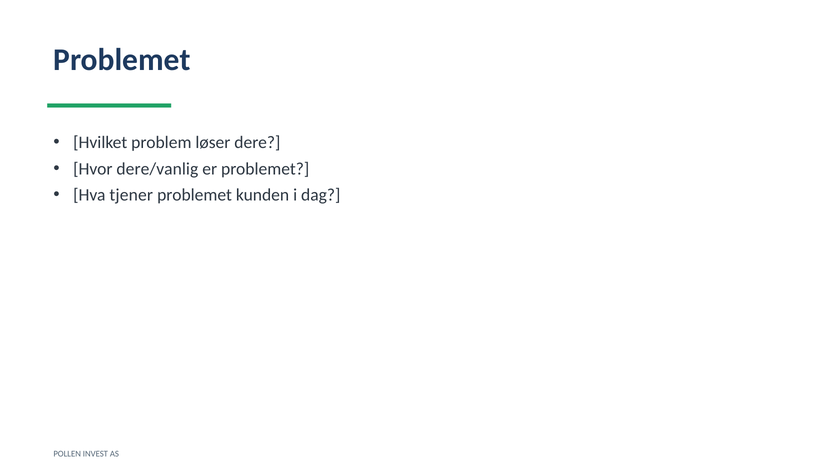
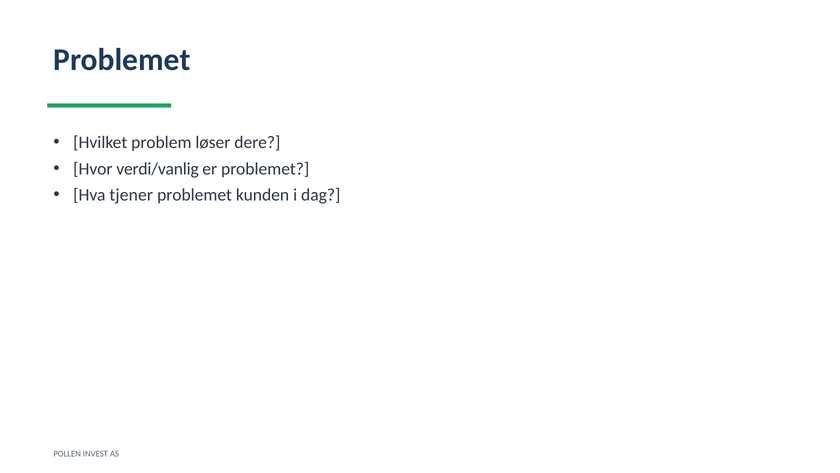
dere/vanlig: dere/vanlig -> verdi/vanlig
